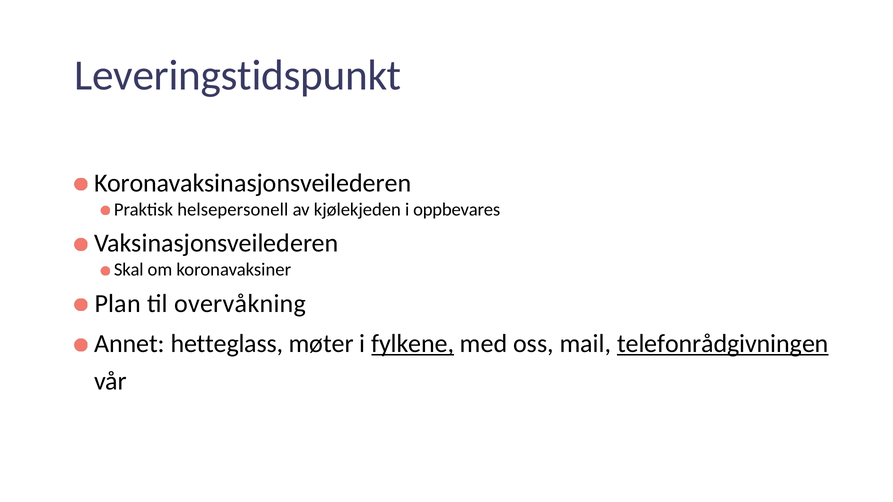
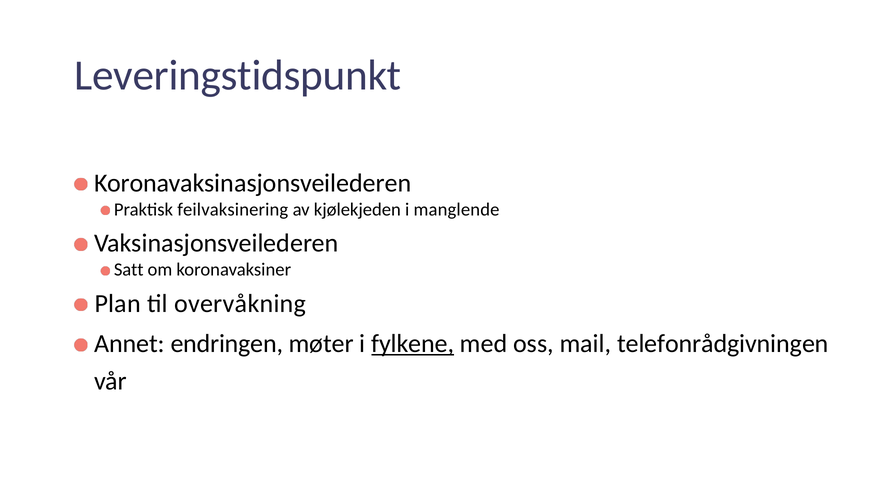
helsepersonell: helsepersonell -> feilvaksinering
oppbevares: oppbevares -> manglende
Skal: Skal -> Satt
hetteglass: hetteglass -> endringen
telefonrådgivningen underline: present -> none
